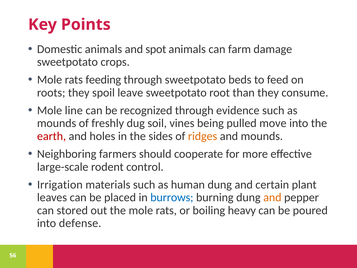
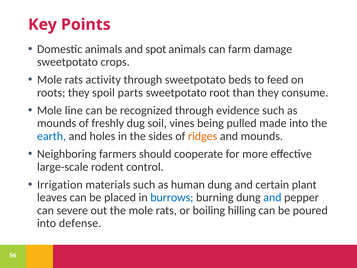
feeding: feeding -> activity
leave: leave -> parts
move: move -> made
earth colour: red -> blue
and at (272, 197) colour: orange -> blue
stored: stored -> severe
heavy: heavy -> hilling
